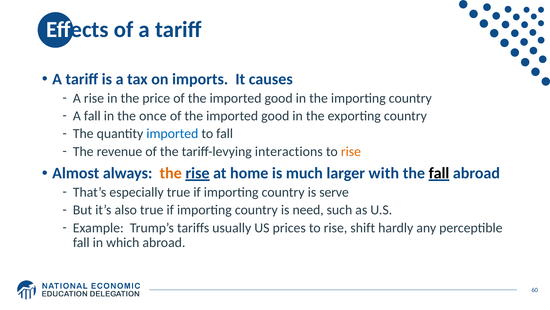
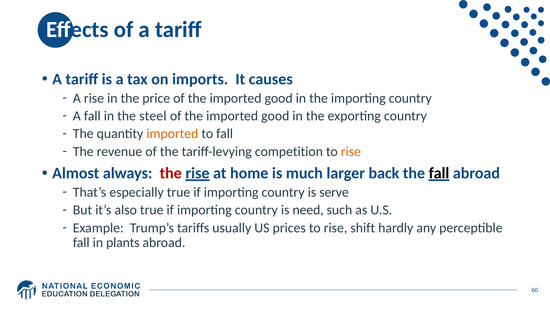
once: once -> steel
imported at (172, 134) colour: blue -> orange
interactions: interactions -> competition
the at (171, 173) colour: orange -> red
with: with -> back
which: which -> plants
